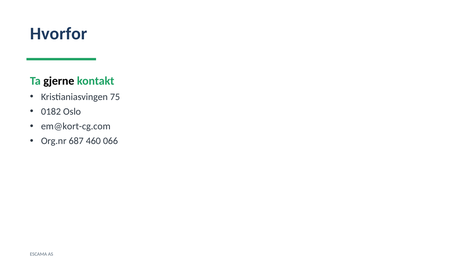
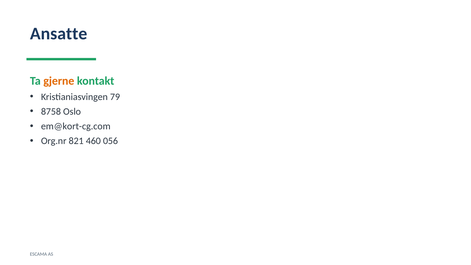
Hvorfor: Hvorfor -> Ansatte
gjerne colour: black -> orange
75: 75 -> 79
0182: 0182 -> 8758
687: 687 -> 821
066: 066 -> 056
